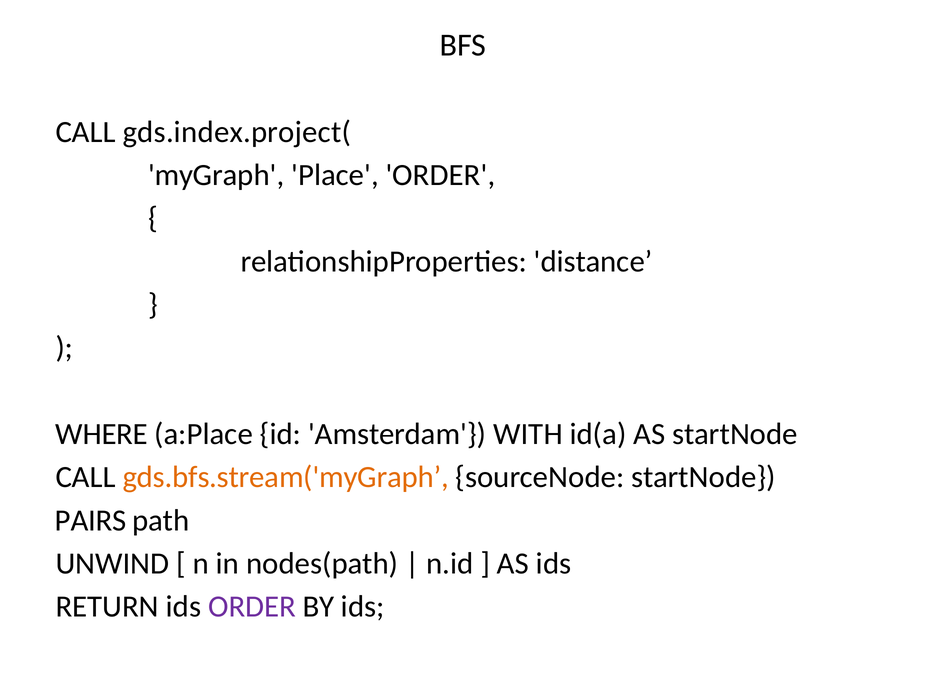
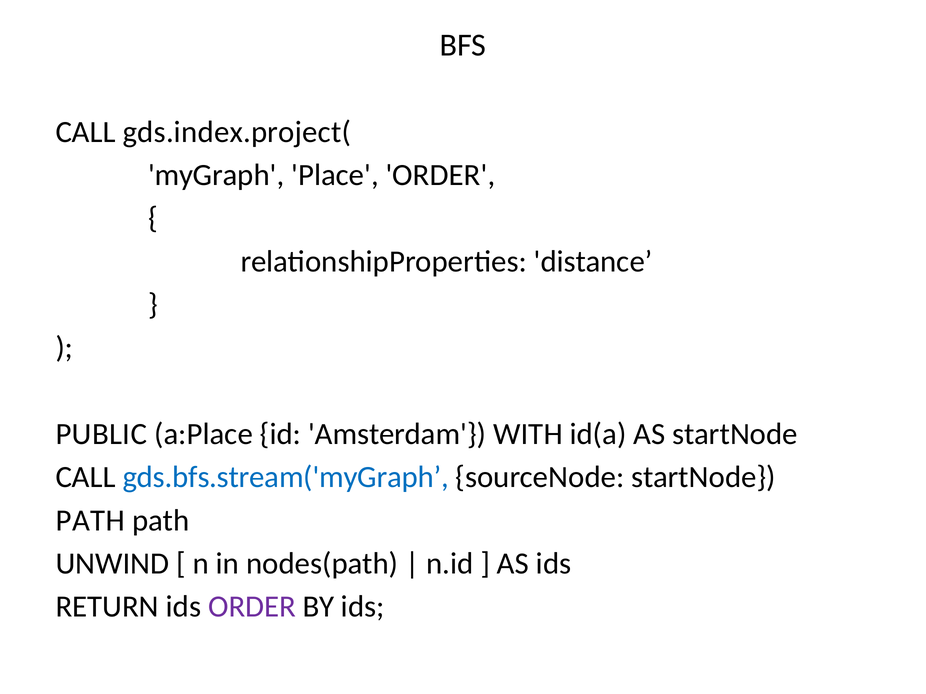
WHERE: WHERE -> PUBLIC
gds.bfs.stream('myGraph colour: orange -> blue
PAIRS at (91, 521): PAIRS -> PATH
